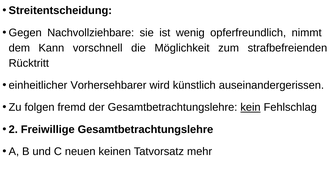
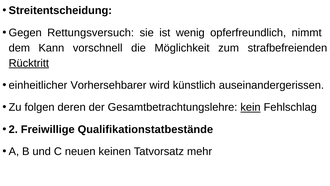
Nachvollziehbare: Nachvollziehbare -> Rettungsversuch
Rücktritt underline: none -> present
fremd: fremd -> deren
Freiwillige Gesamtbetrachtungslehre: Gesamtbetrachtungslehre -> Qualifikationstatbestände
